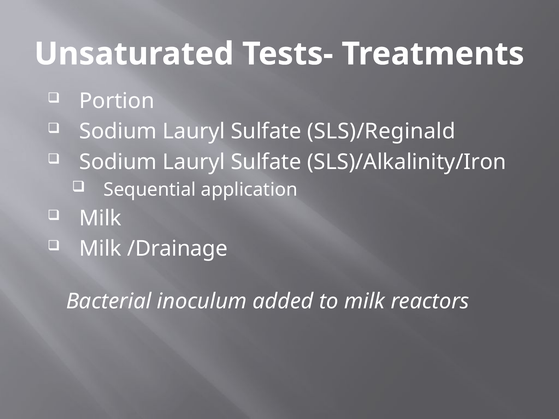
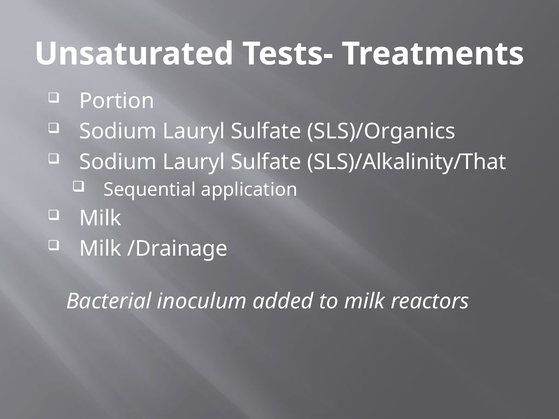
SLS)/Reginald: SLS)/Reginald -> SLS)/Organics
SLS)/Alkalinity/Iron: SLS)/Alkalinity/Iron -> SLS)/Alkalinity/That
